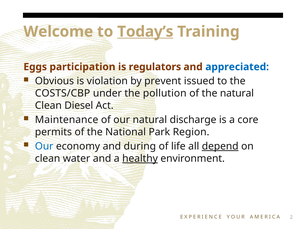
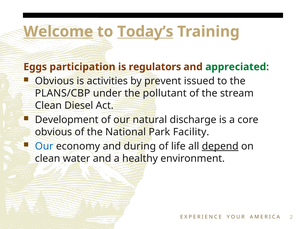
Welcome underline: none -> present
appreciated colour: blue -> green
violation: violation -> activities
COSTS/CBP: COSTS/CBP -> PLANS/CBP
pollution: pollution -> pollutant
the natural: natural -> stream
Maintenance: Maintenance -> Development
permits at (53, 132): permits -> obvious
Region: Region -> Facility
healthy underline: present -> none
